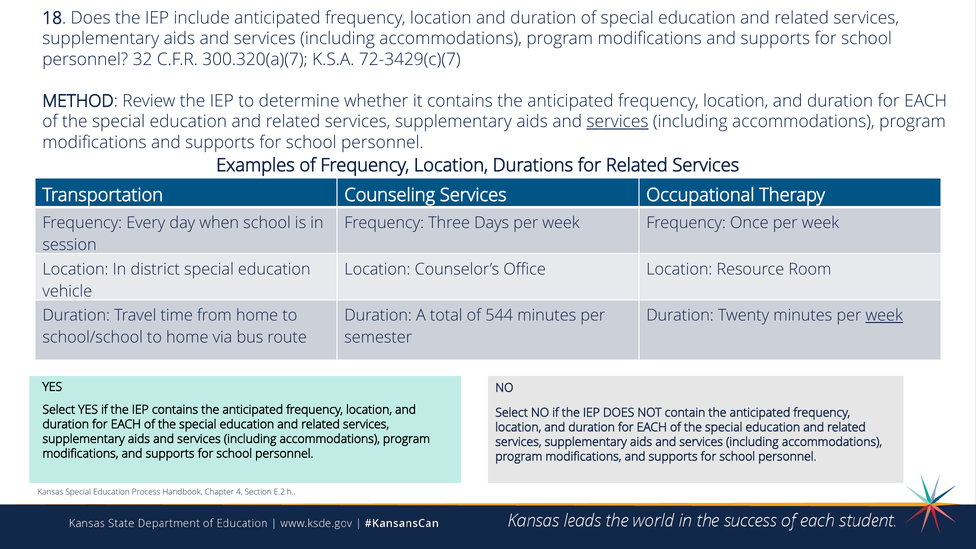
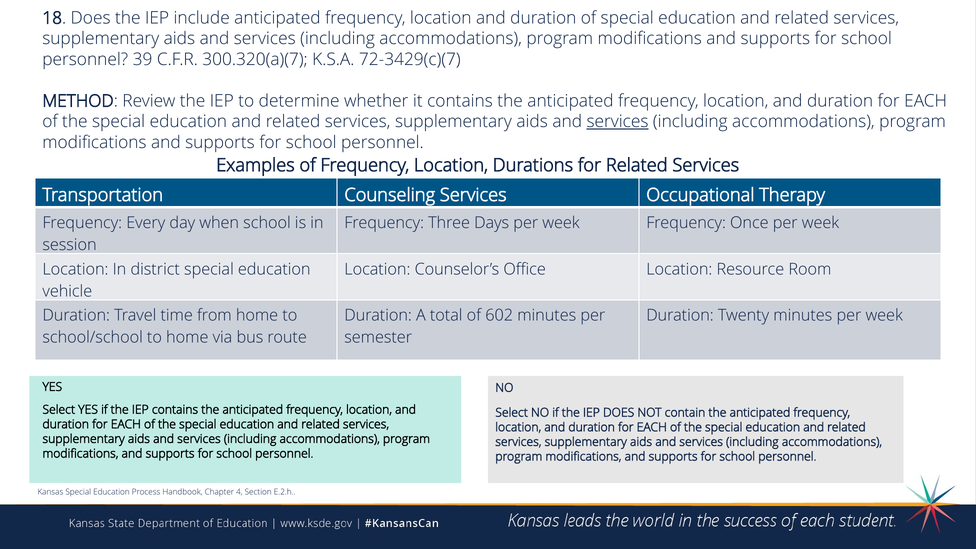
32: 32 -> 39
544: 544 -> 602
week at (884, 316) underline: present -> none
